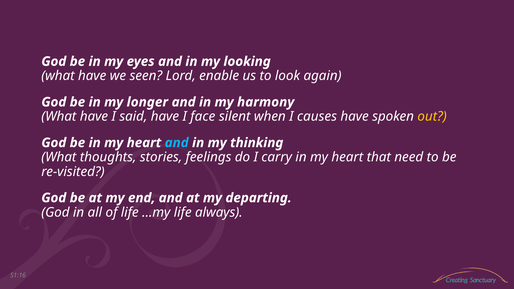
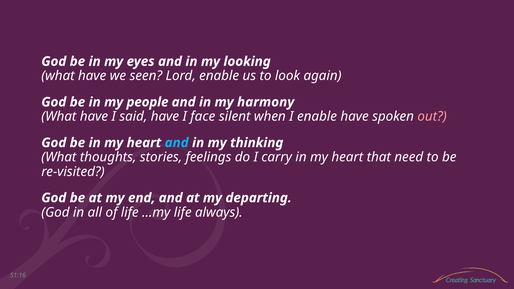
longer: longer -> people
I causes: causes -> enable
out colour: yellow -> pink
